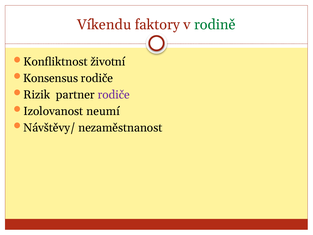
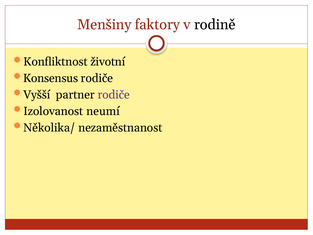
Víkendu: Víkendu -> Menšiny
rodině colour: green -> black
Rizik: Rizik -> Vyšší
Návštěvy/: Návštěvy/ -> Několika/
